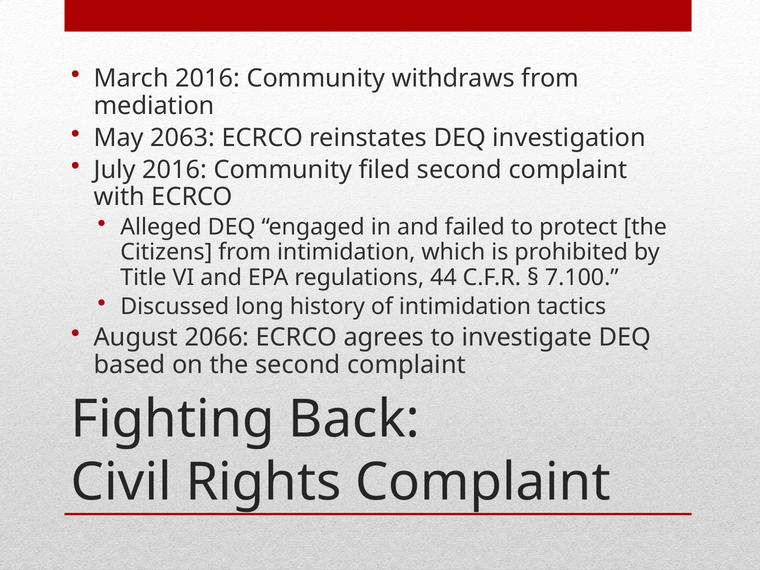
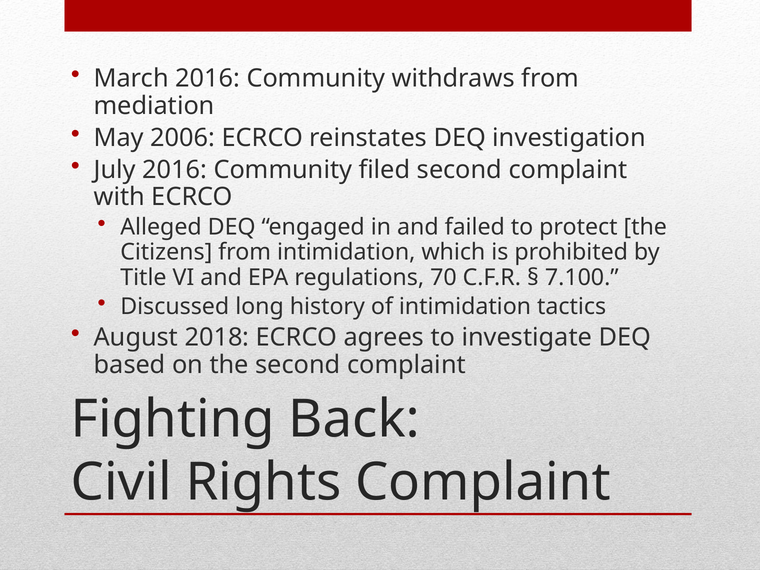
2063: 2063 -> 2006
44: 44 -> 70
2066: 2066 -> 2018
